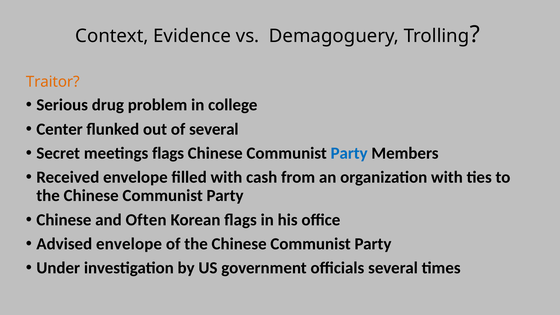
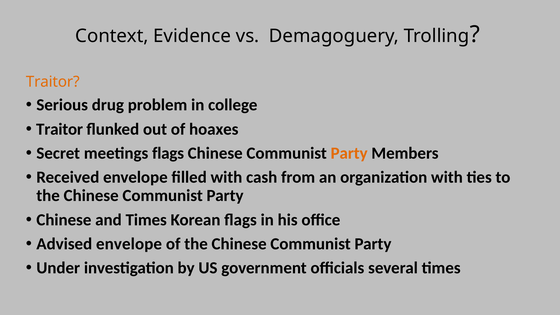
Center at (60, 129): Center -> Traitor
of several: several -> hoaxes
Party at (349, 153) colour: blue -> orange
and Often: Often -> Times
